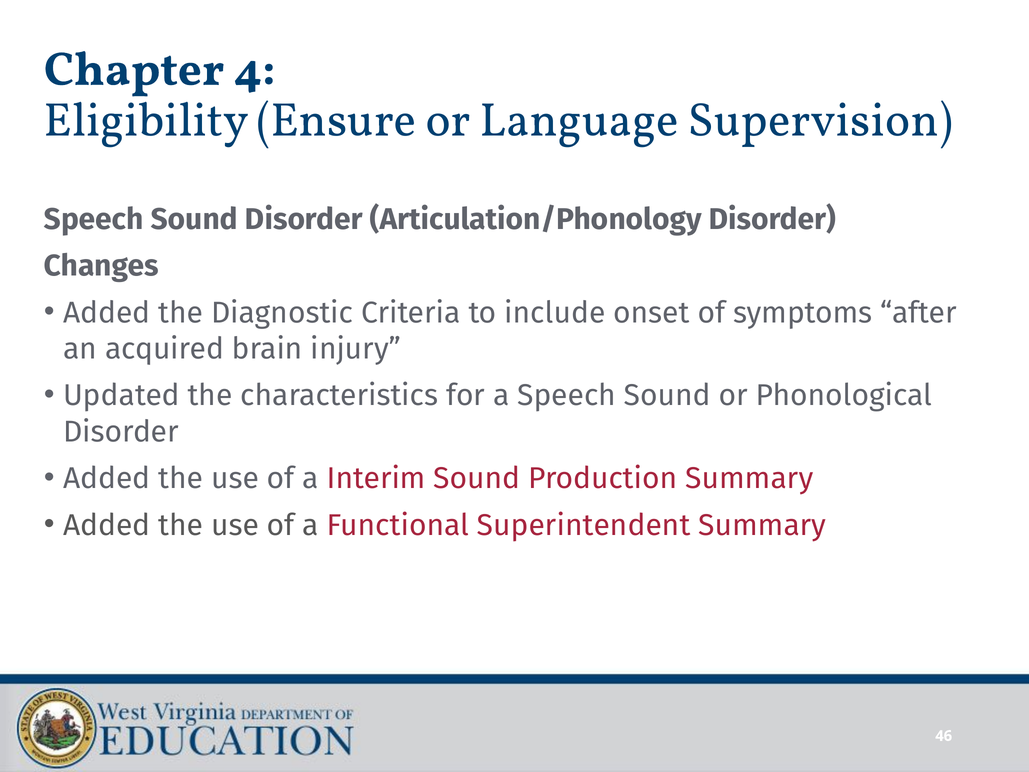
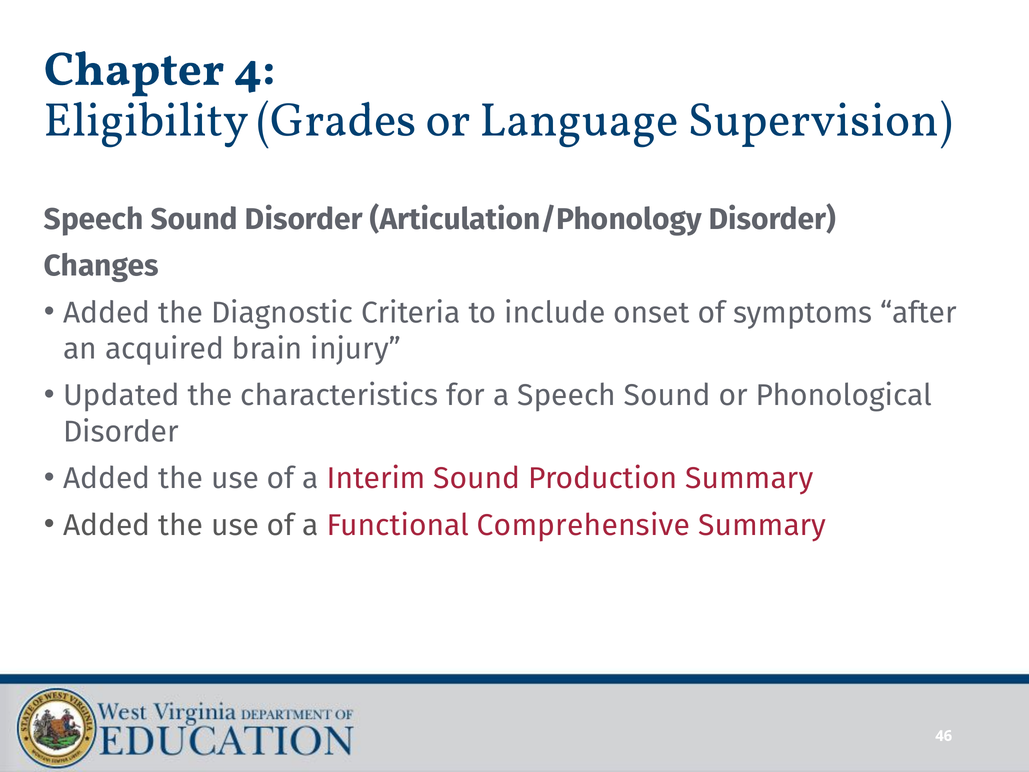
Ensure: Ensure -> Grades
Superintendent: Superintendent -> Comprehensive
